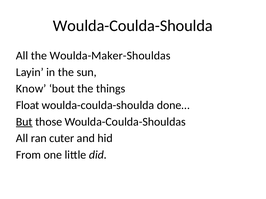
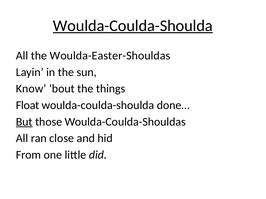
Woulda-Coulda-Shoulda at (133, 26) underline: none -> present
Woulda-Maker-Shouldas: Woulda-Maker-Shouldas -> Woulda-Easter-Shouldas
cuter: cuter -> close
